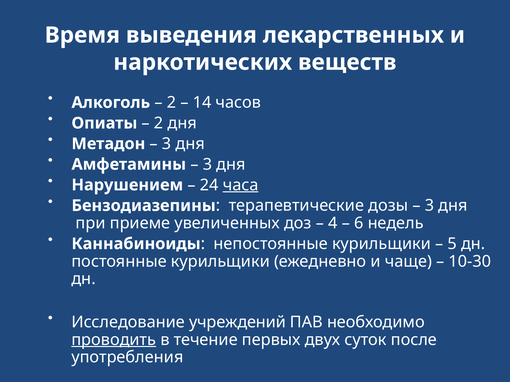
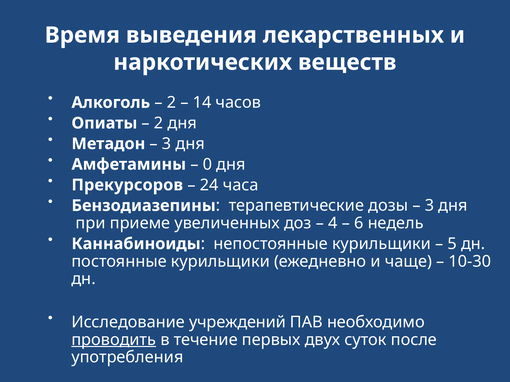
3 at (207, 165): 3 -> 0
Нарушением: Нарушением -> Прекурсоров
часа underline: present -> none
